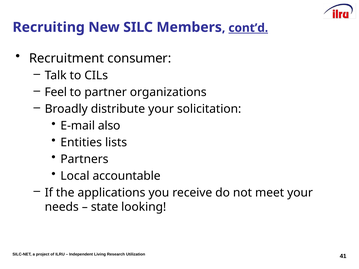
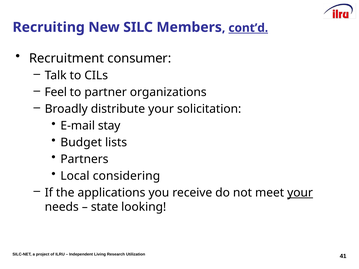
also: also -> stay
Entities: Entities -> Budget
accountable: accountable -> considering
your at (300, 193) underline: none -> present
